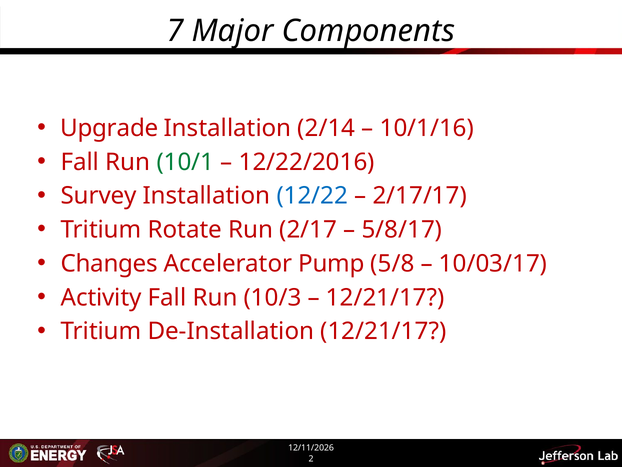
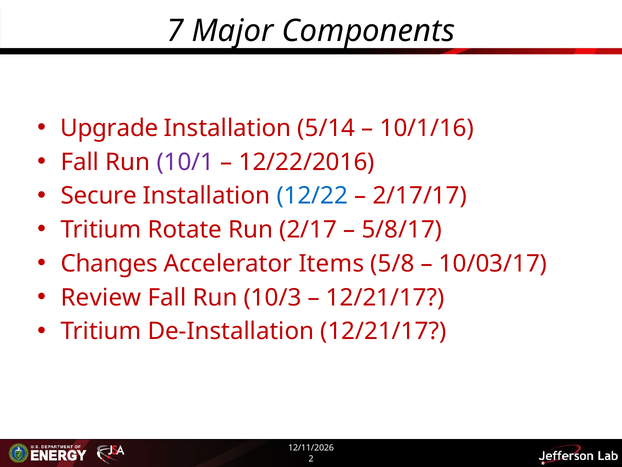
2/14: 2/14 -> 5/14
10/1 colour: green -> purple
Survey: Survey -> Secure
Pump: Pump -> Items
Activity: Activity -> Review
